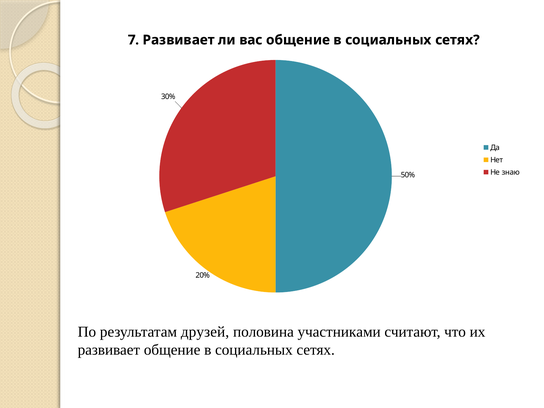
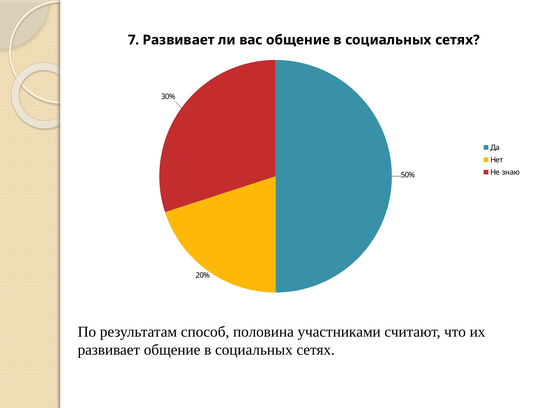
друзей: друзей -> способ
